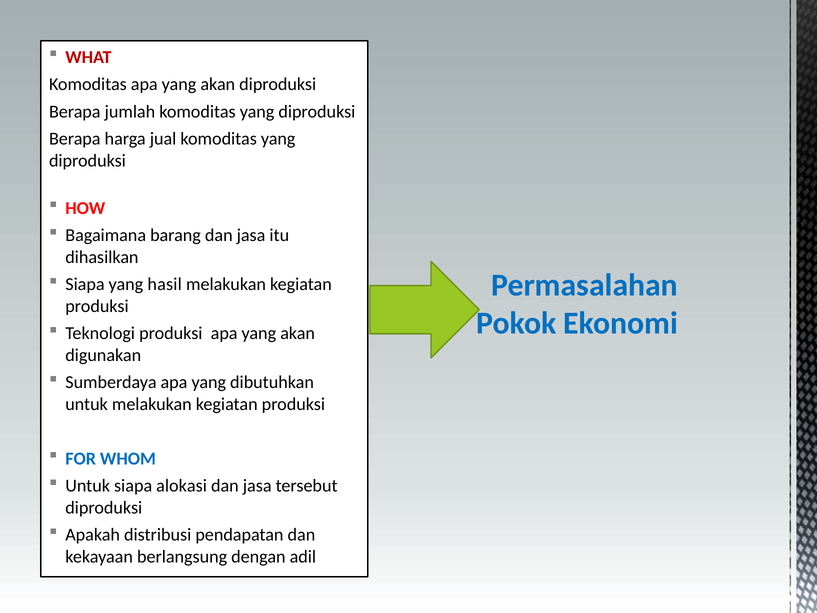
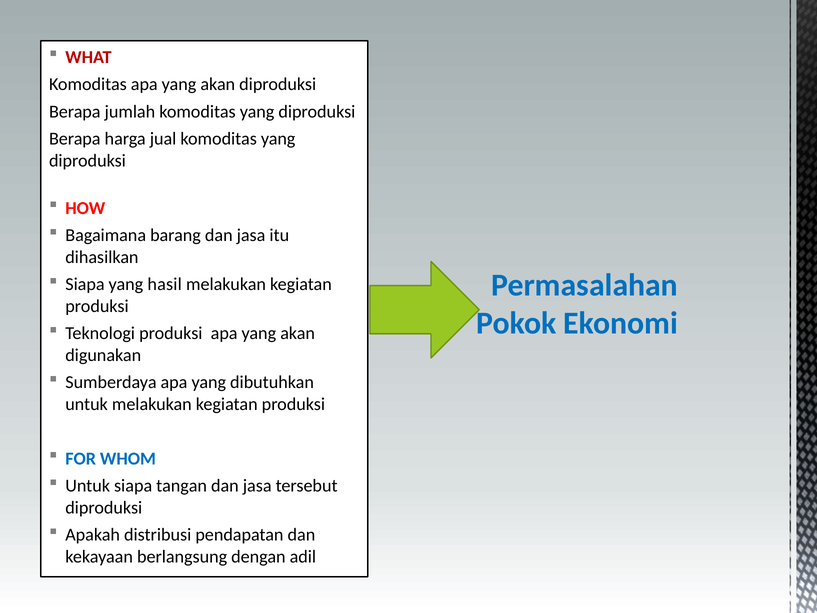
alokasi: alokasi -> tangan
